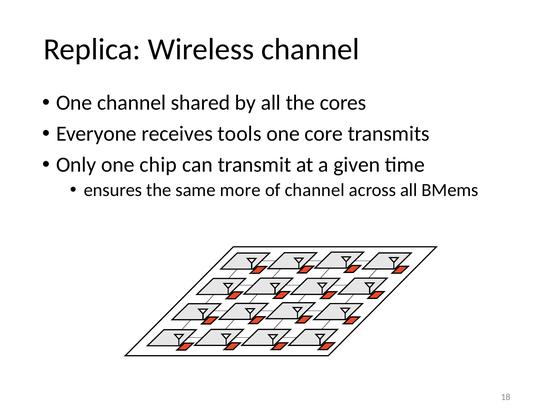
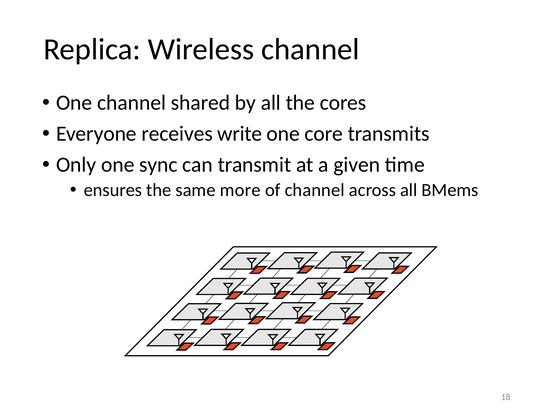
tools: tools -> write
chip: chip -> sync
